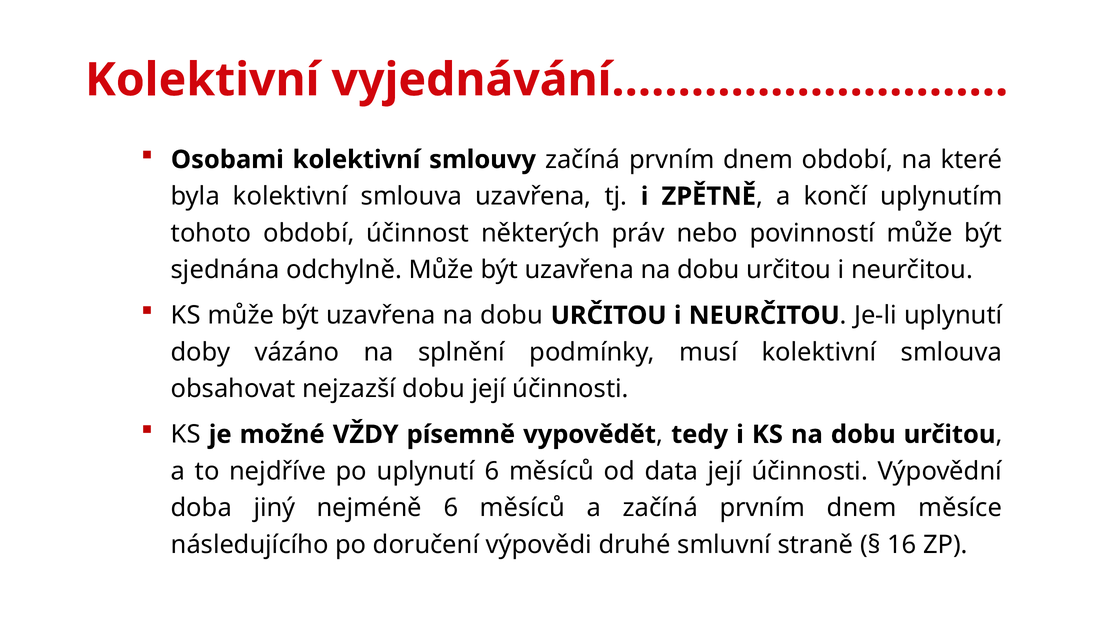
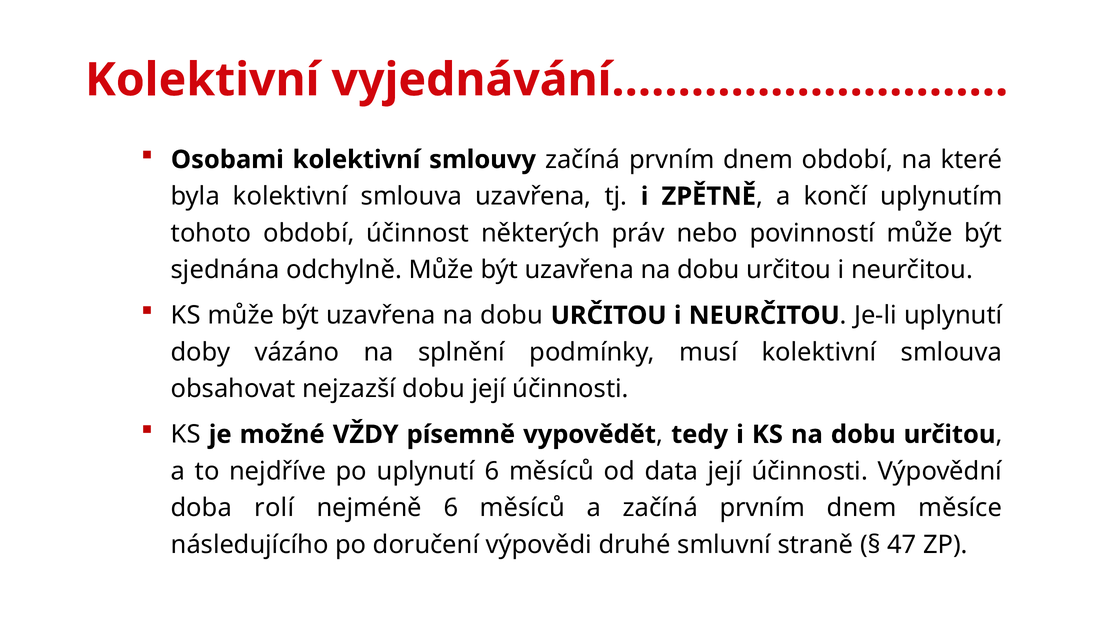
jiný: jiný -> rolí
16: 16 -> 47
